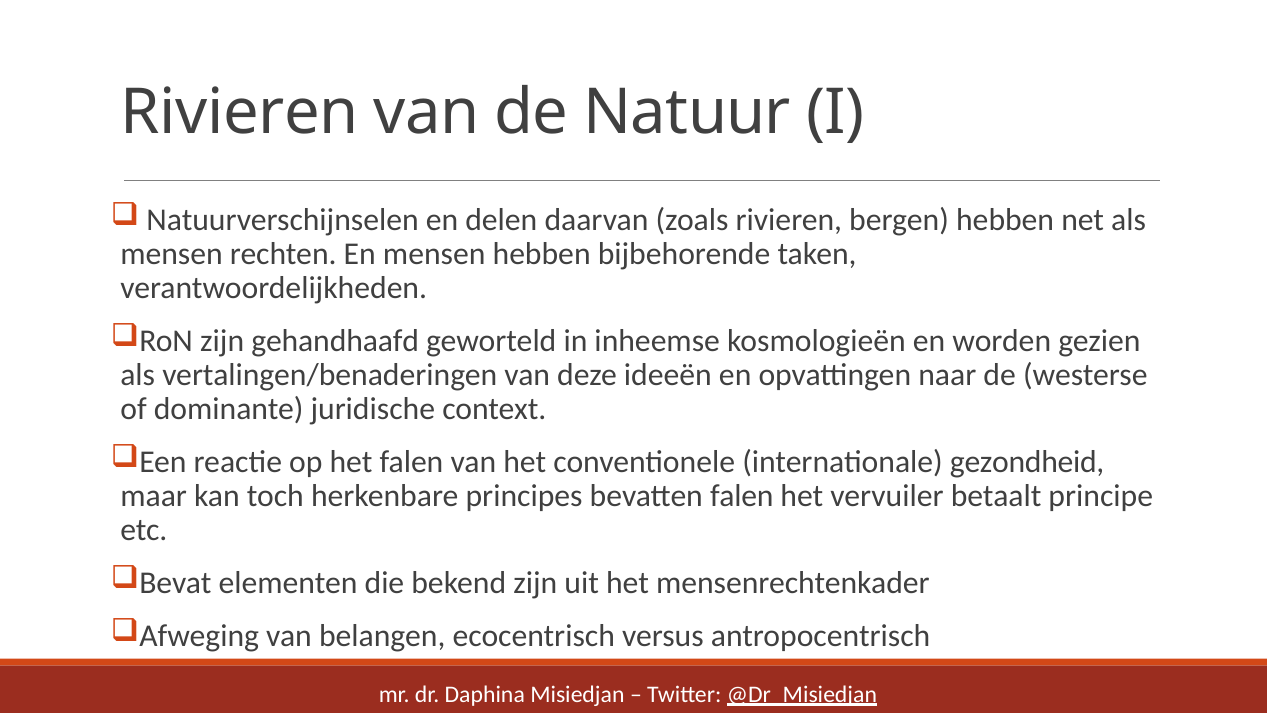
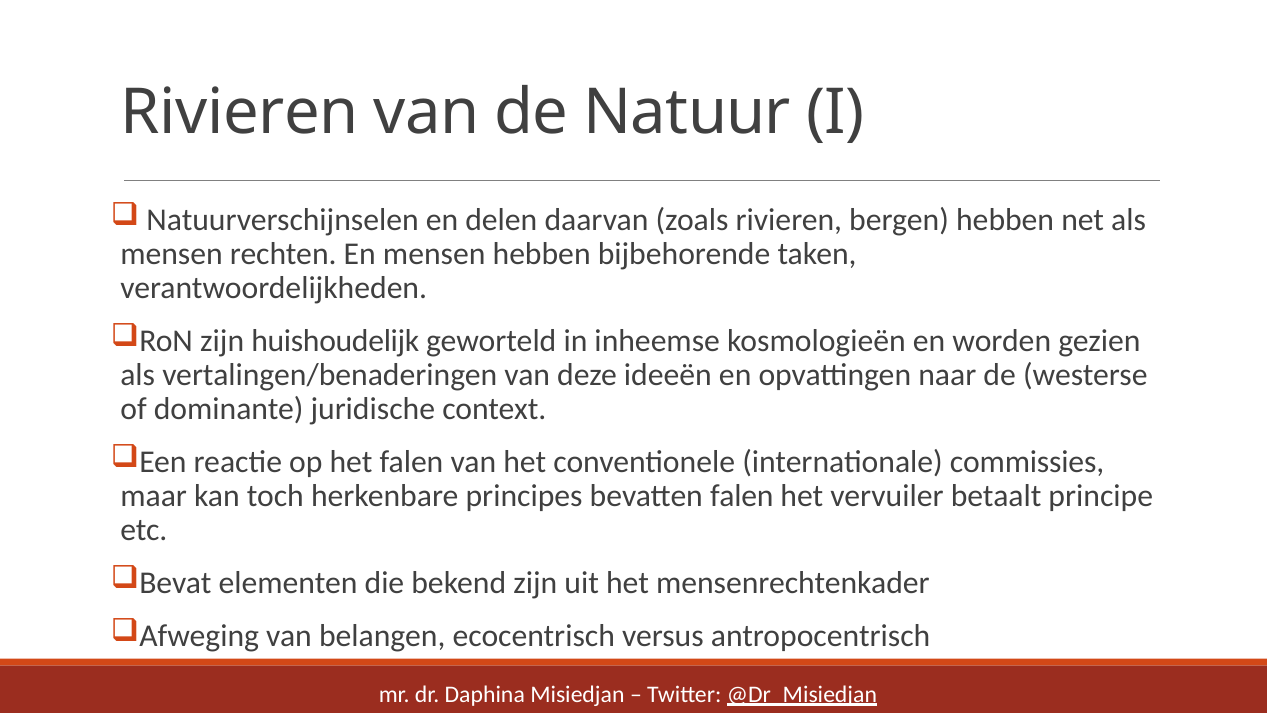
gehandhaafd: gehandhaafd -> huishoudelijk
gezondheid: gezondheid -> commissies
